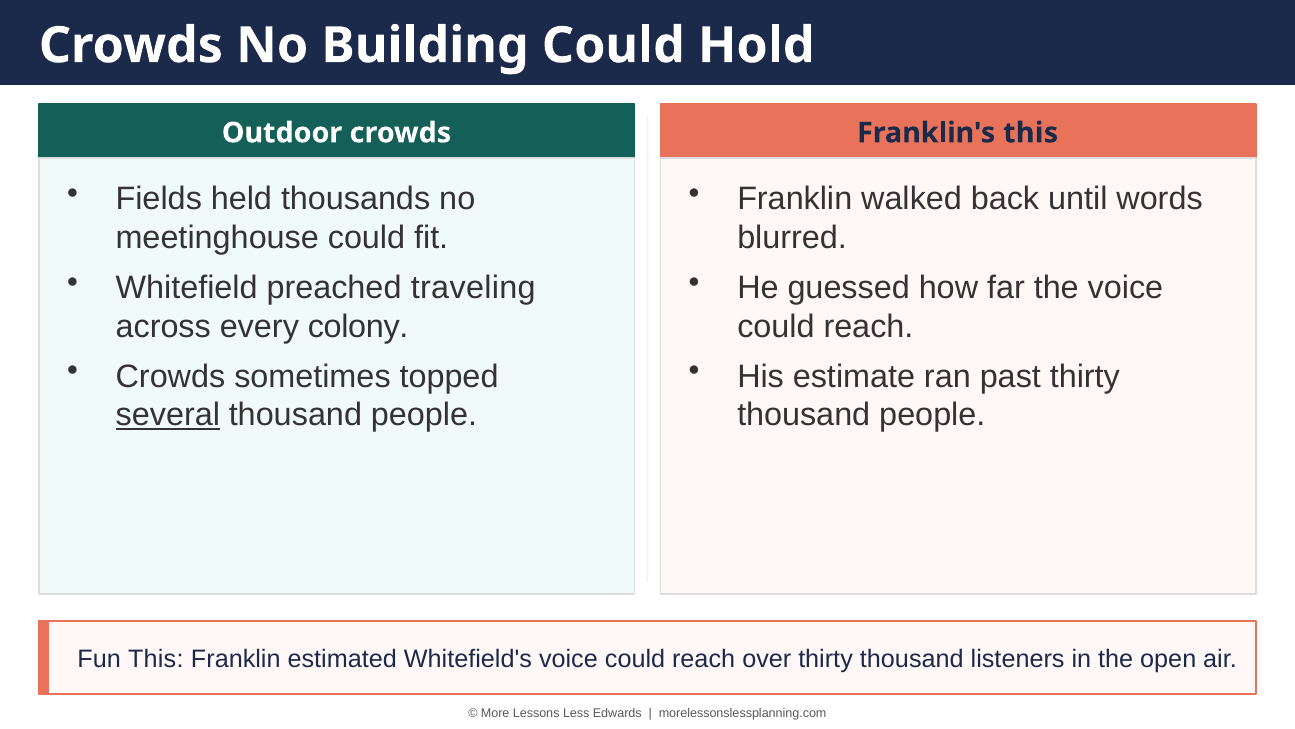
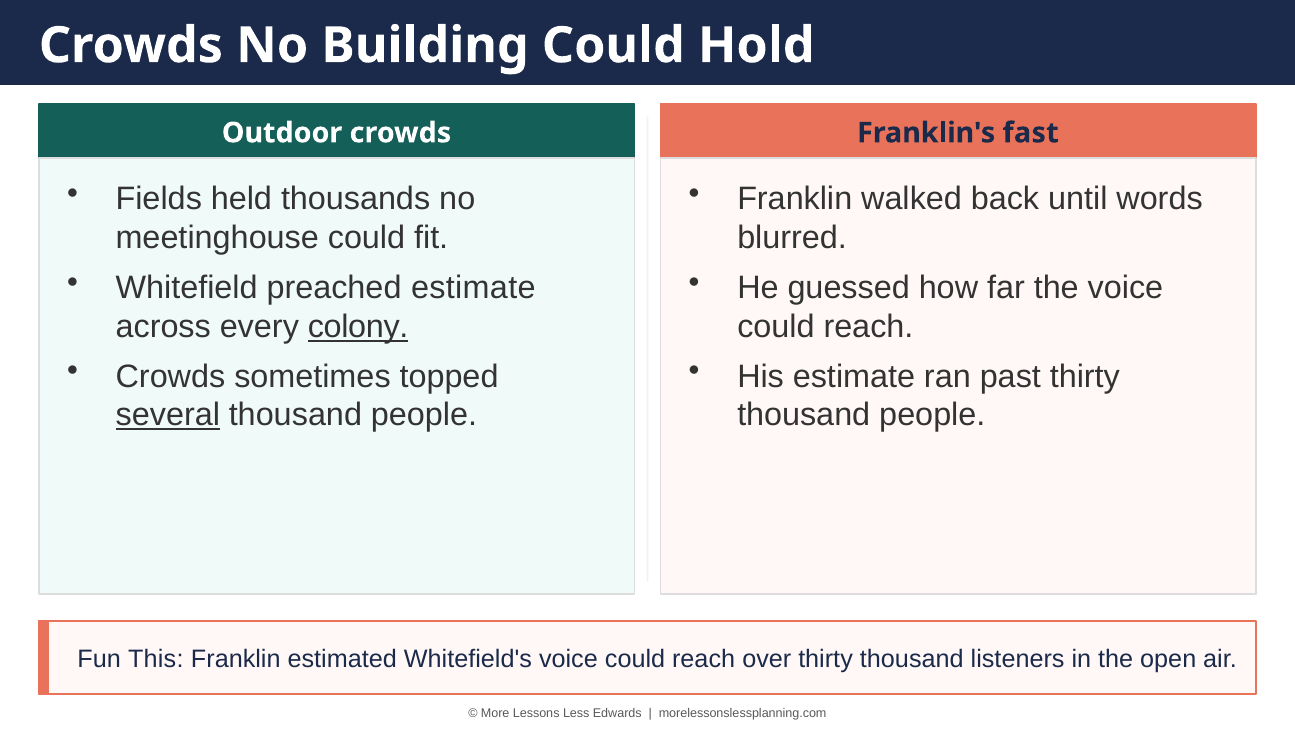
Franklin's this: this -> fast
preached traveling: traveling -> estimate
colony underline: none -> present
